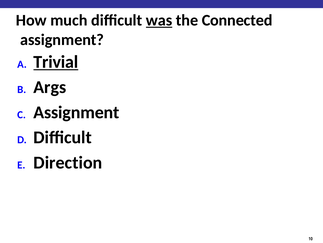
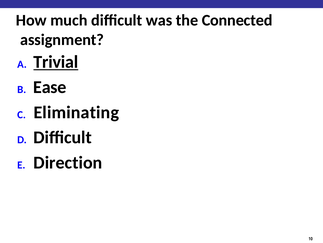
was underline: present -> none
Args: Args -> Ease
Assignment at (76, 112): Assignment -> Eliminating
